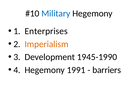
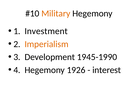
Military colour: blue -> orange
Enterprises: Enterprises -> Investment
1991: 1991 -> 1926
barriers: barriers -> interest
